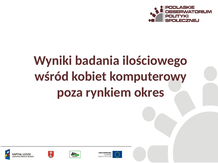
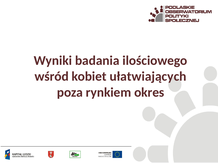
komputerowy: komputerowy -> ułatwiających
